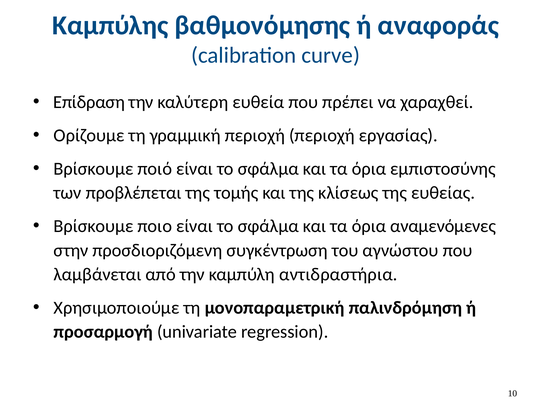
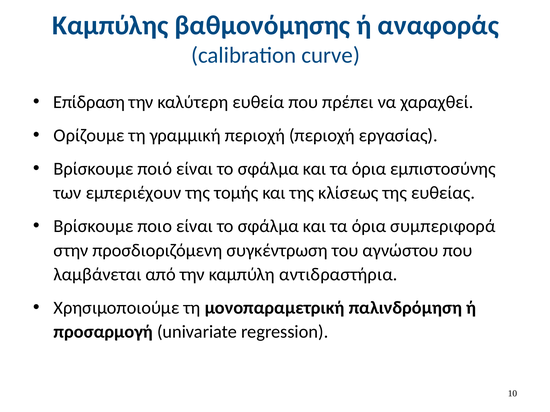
προβλέπεται: προβλέπεται -> εμπεριέχουν
αναμενόμενες: αναμενόμενες -> συμπεριφορά
